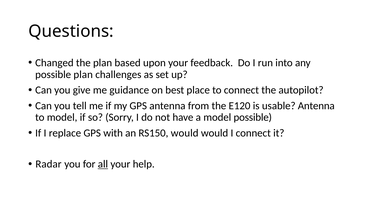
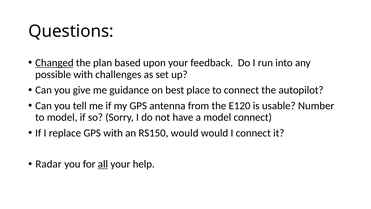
Changed underline: none -> present
possible plan: plan -> with
usable Antenna: Antenna -> Number
model possible: possible -> connect
